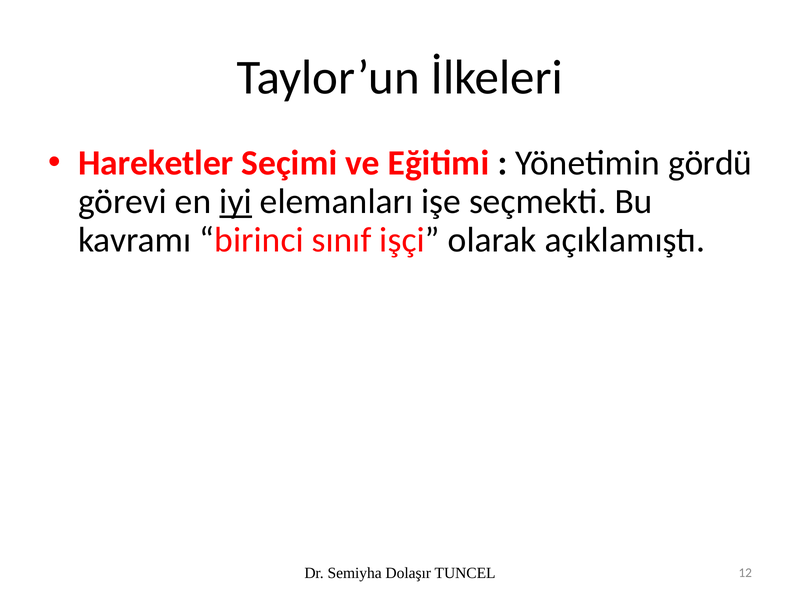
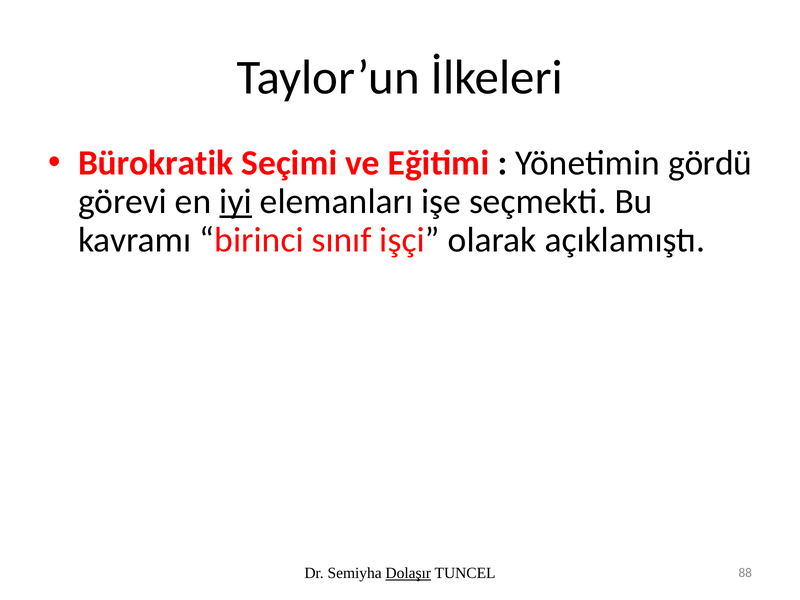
Hareketler: Hareketler -> Bürokratik
Dolaşır underline: none -> present
12: 12 -> 88
